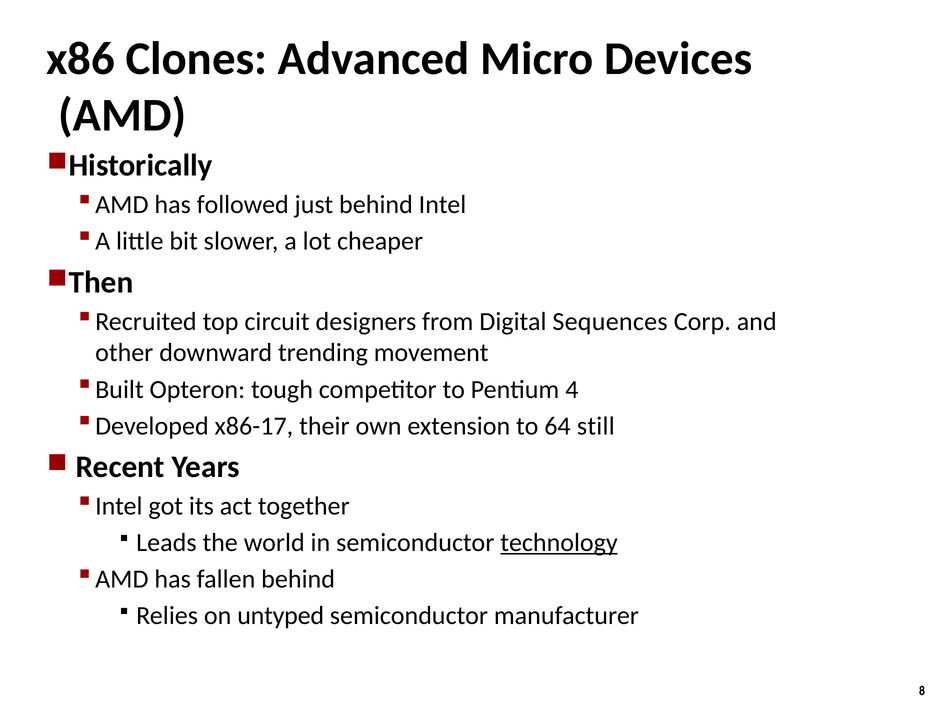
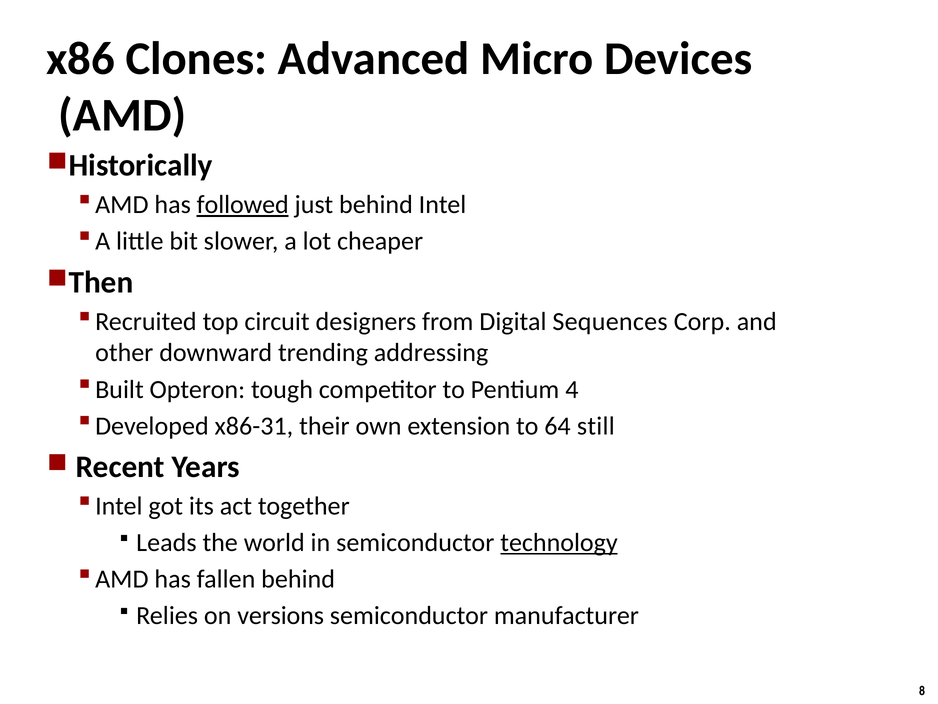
followed underline: none -> present
movement: movement -> addressing
x86-17: x86-17 -> x86-31
untyped: untyped -> versions
